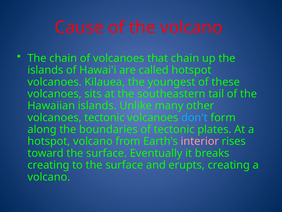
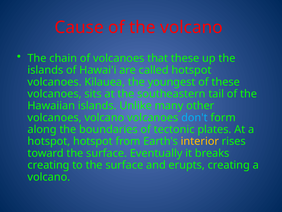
that chain: chain -> these
volcanoes tectonic: tectonic -> volcano
hotspot volcano: volcano -> hotspot
interior colour: pink -> yellow
